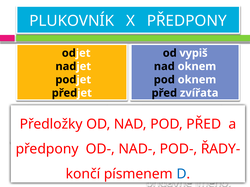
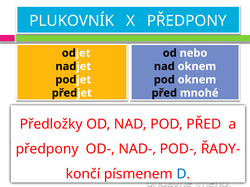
vypiš: vypiš -> nebo
zvířata: zvířata -> mnohé
